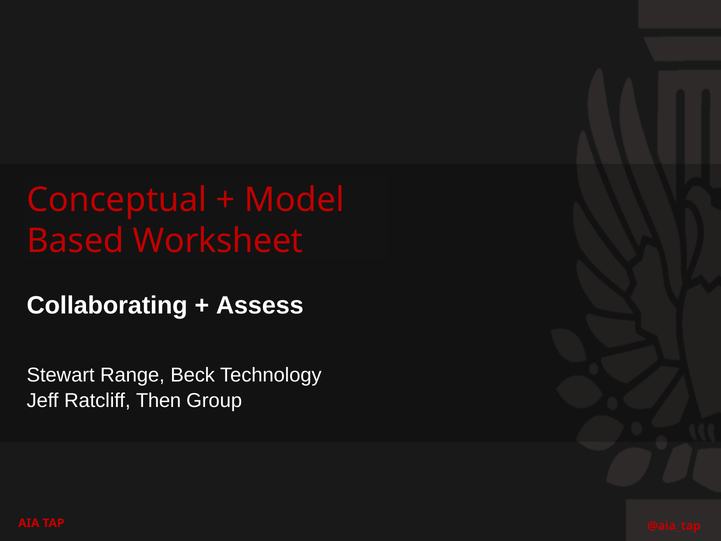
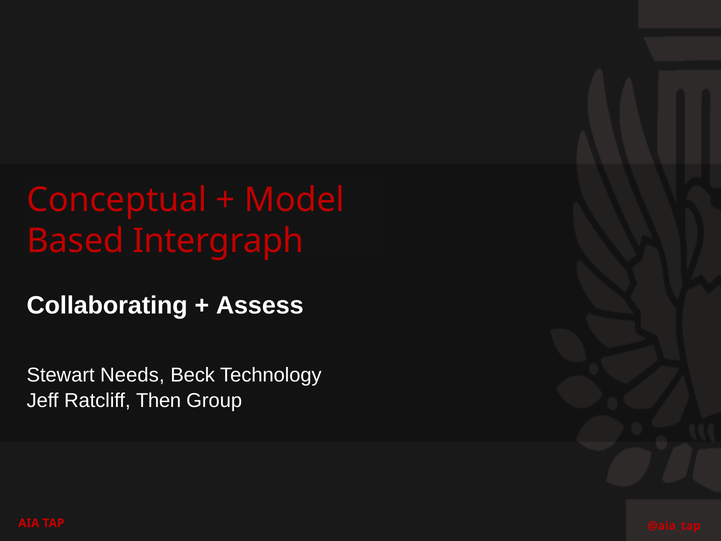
Worksheet: Worksheet -> Intergraph
Range: Range -> Needs
